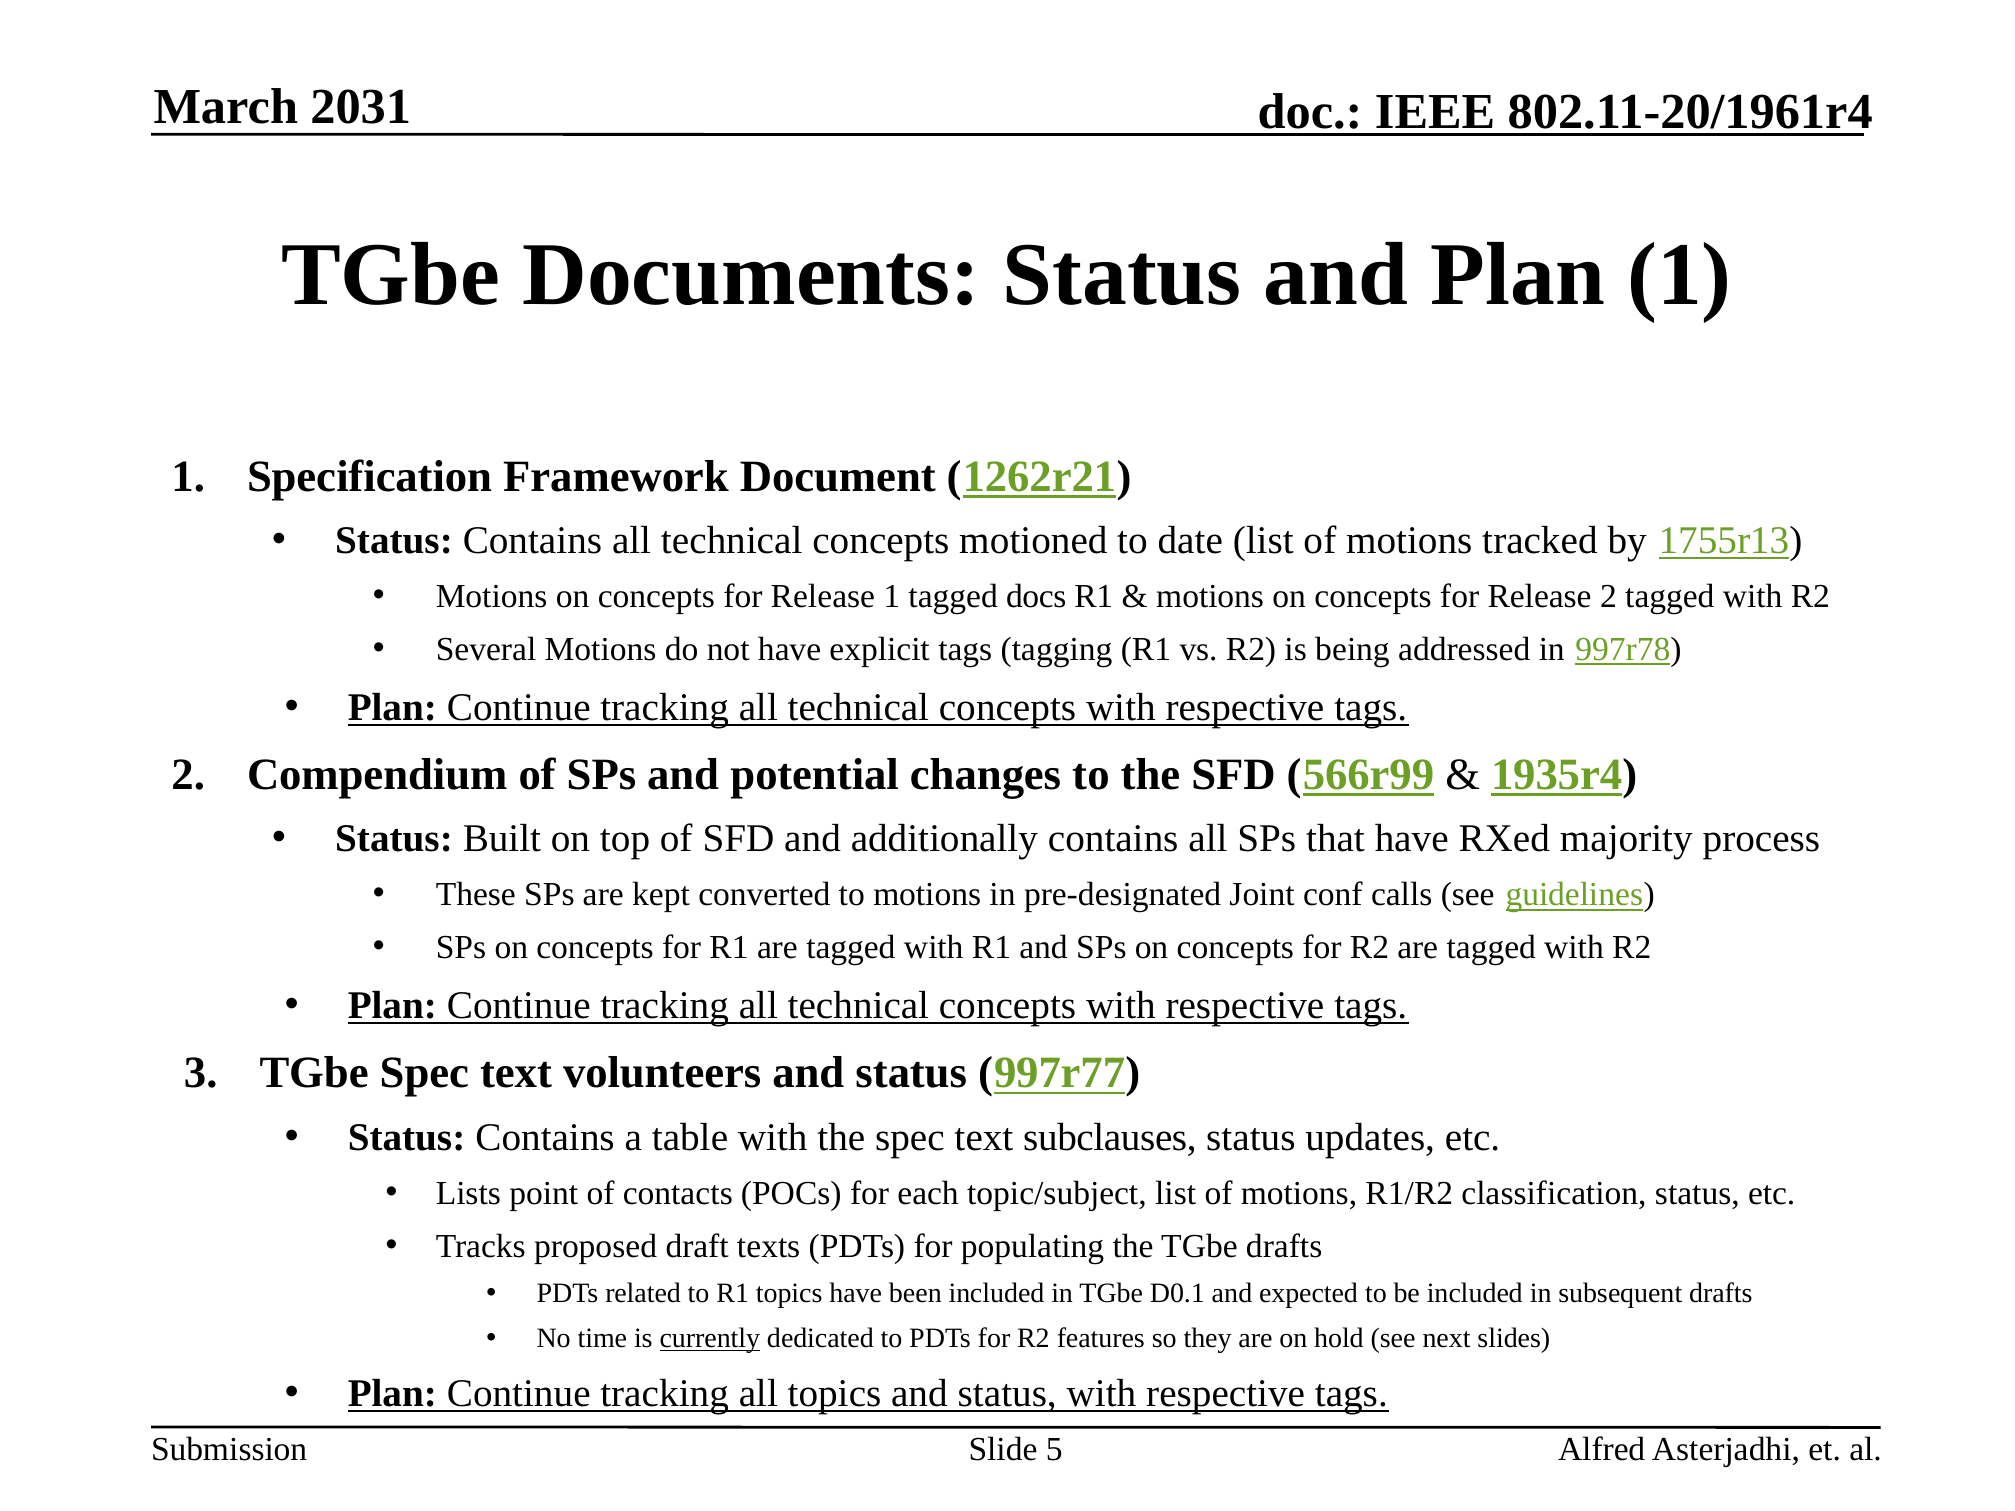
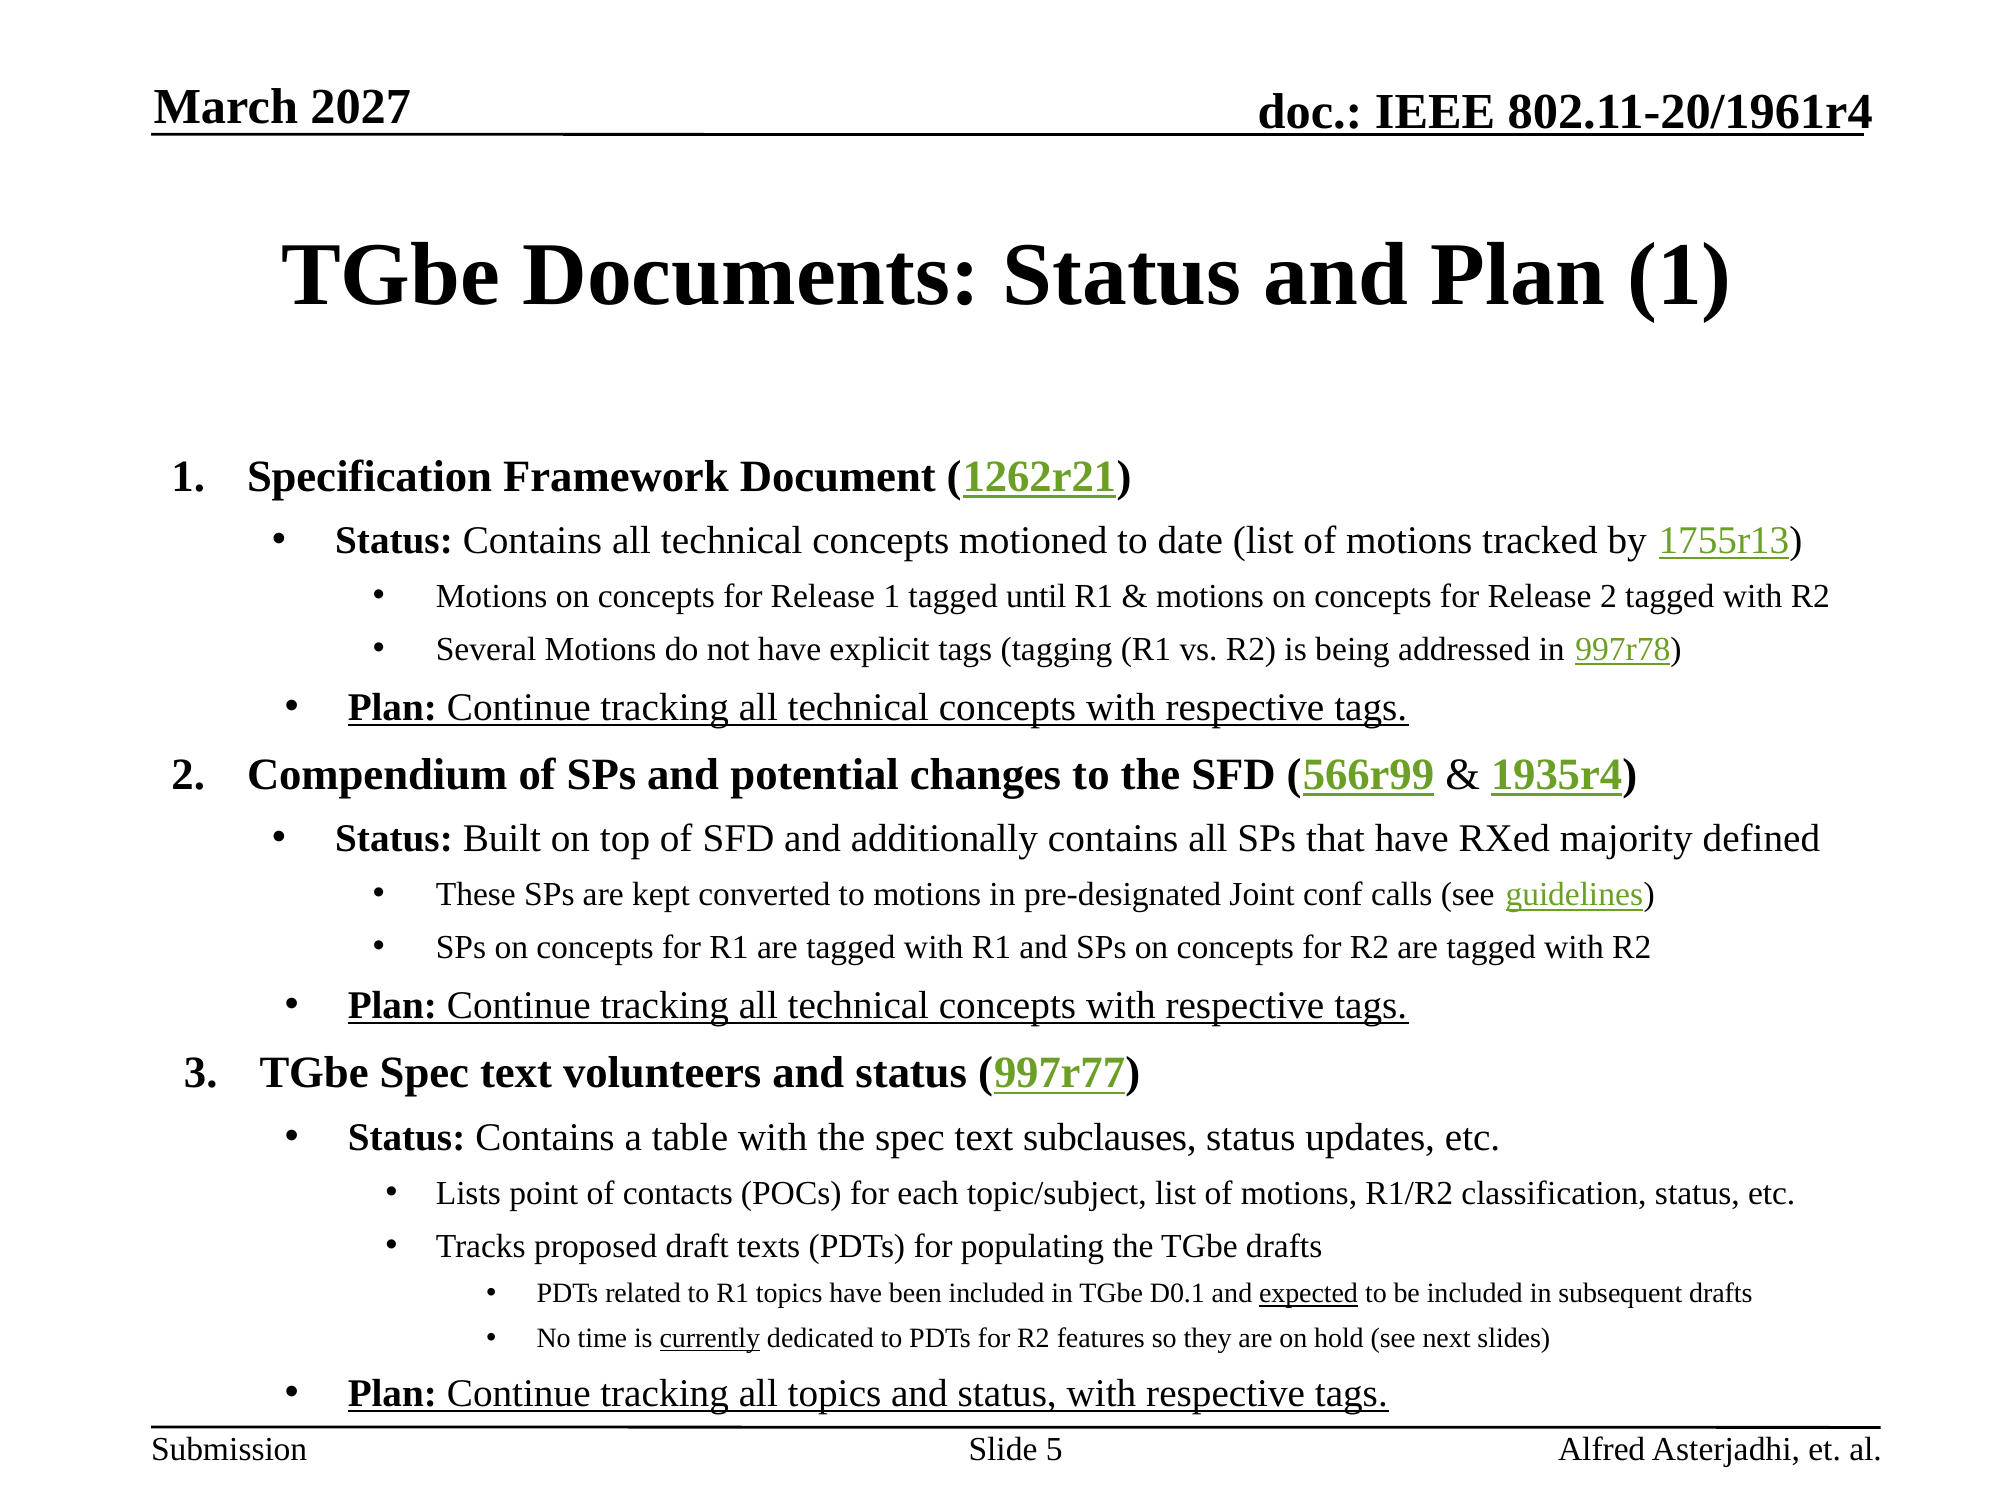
2031: 2031 -> 2027
docs: docs -> until
process: process -> defined
expected underline: none -> present
